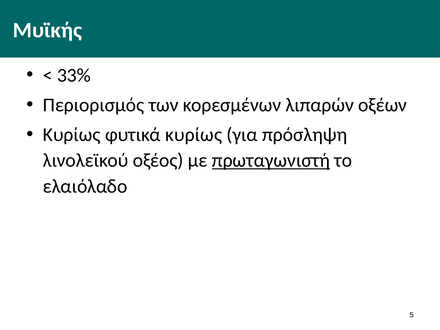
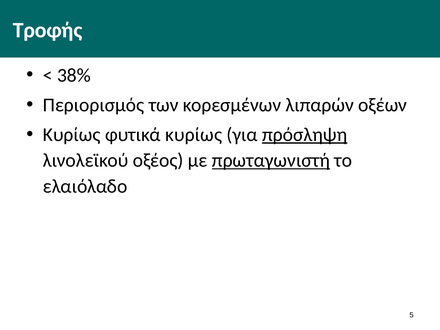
Μυϊκής: Μυϊκής -> Τροφής
33%: 33% -> 38%
πρόσληψη underline: none -> present
